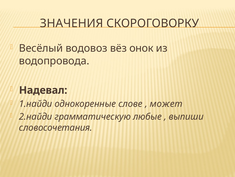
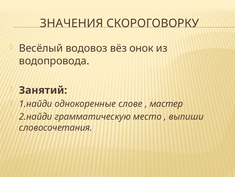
Надевал: Надевал -> Занятий
может: может -> мастер
любые: любые -> место
